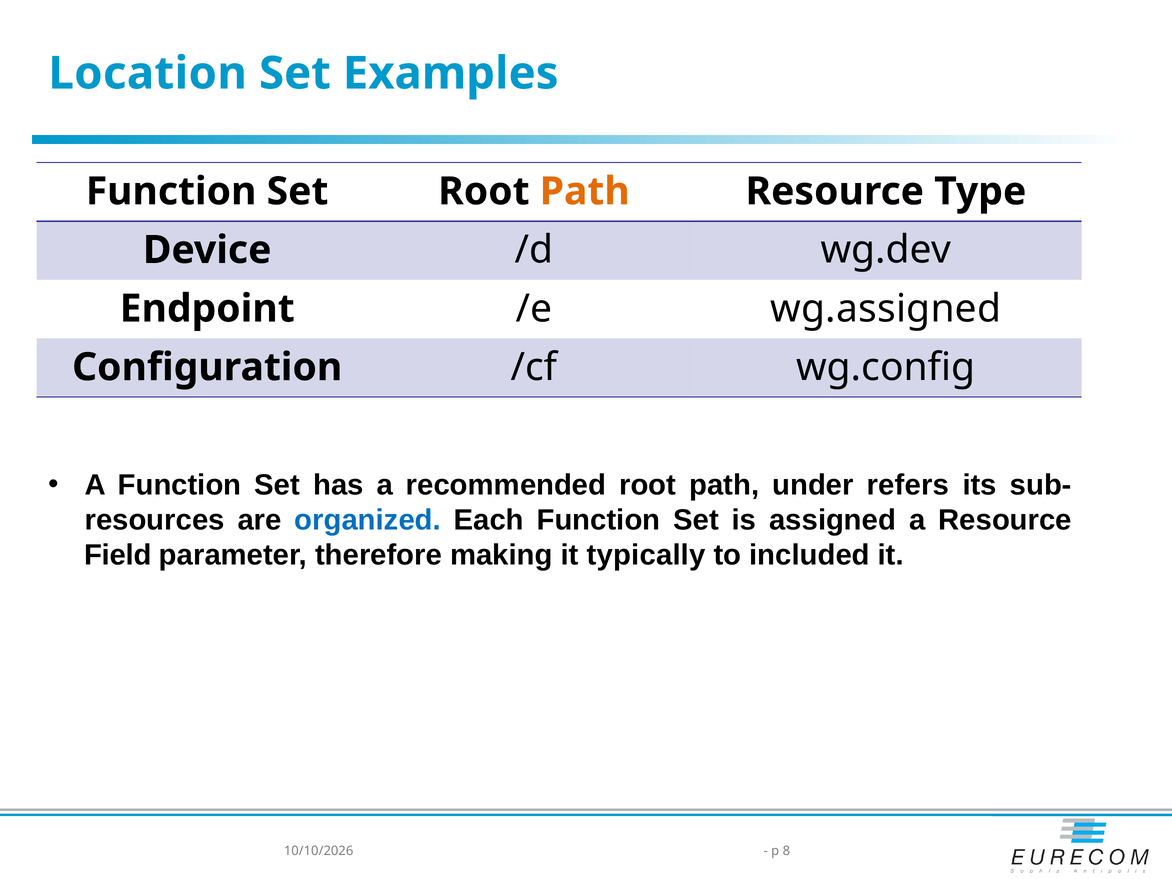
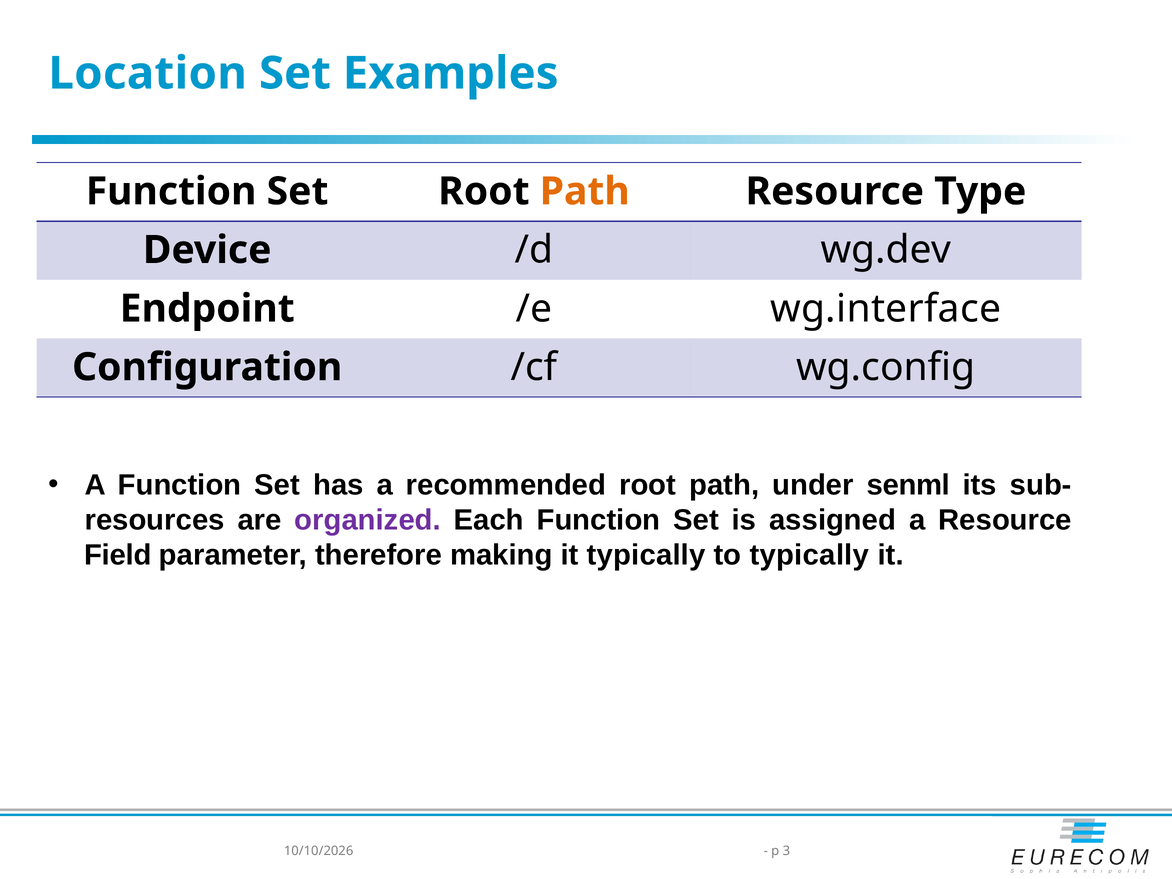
wg.assigned: wg.assigned -> wg.interface
refers: refers -> senml
organized colour: blue -> purple
to included: included -> typically
8: 8 -> 3
